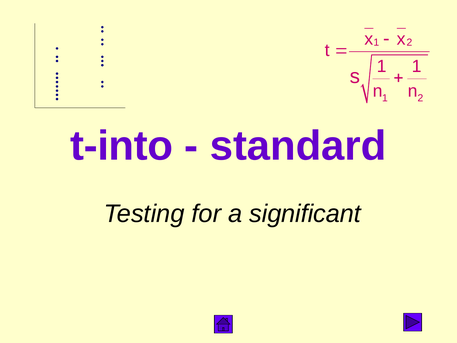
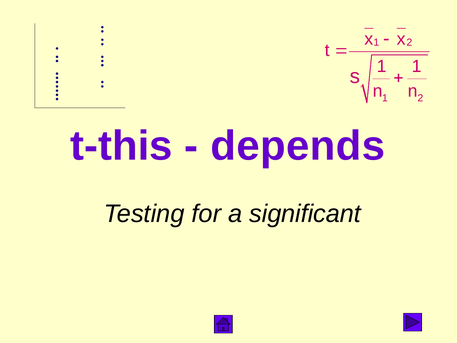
t-into: t-into -> t-this
standard: standard -> depends
